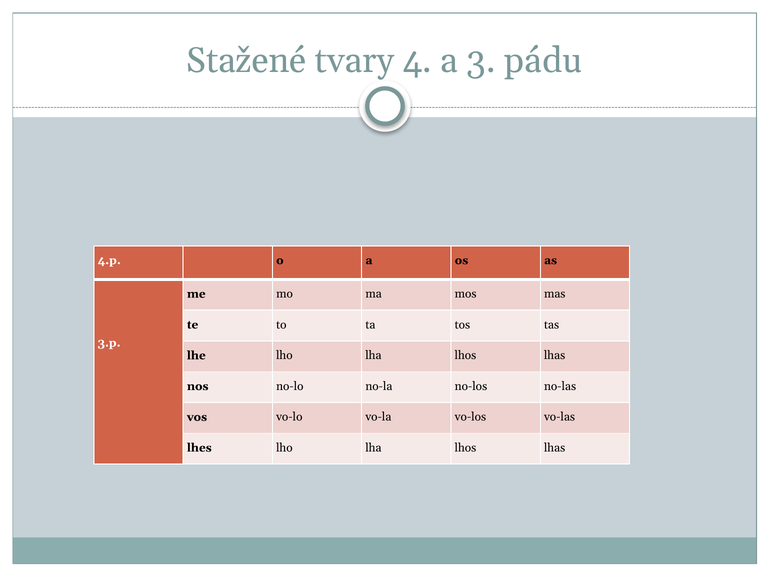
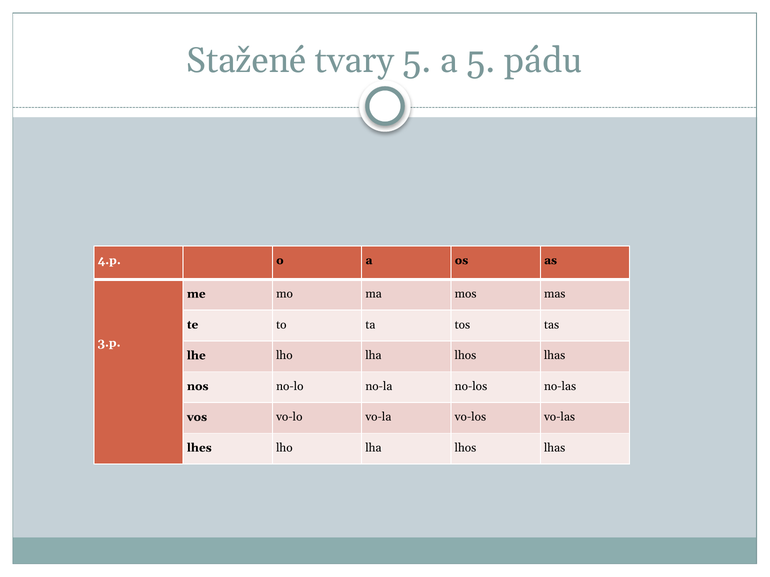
tvary 4: 4 -> 5
a 3: 3 -> 5
